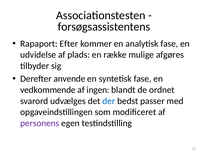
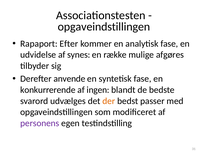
forsøgsassistentens at (104, 27): forsøgsassistentens -> opgaveindstillingen
plads: plads -> synes
vedkommende: vedkommende -> konkurrerende
ordnet: ordnet -> bedste
der colour: blue -> orange
